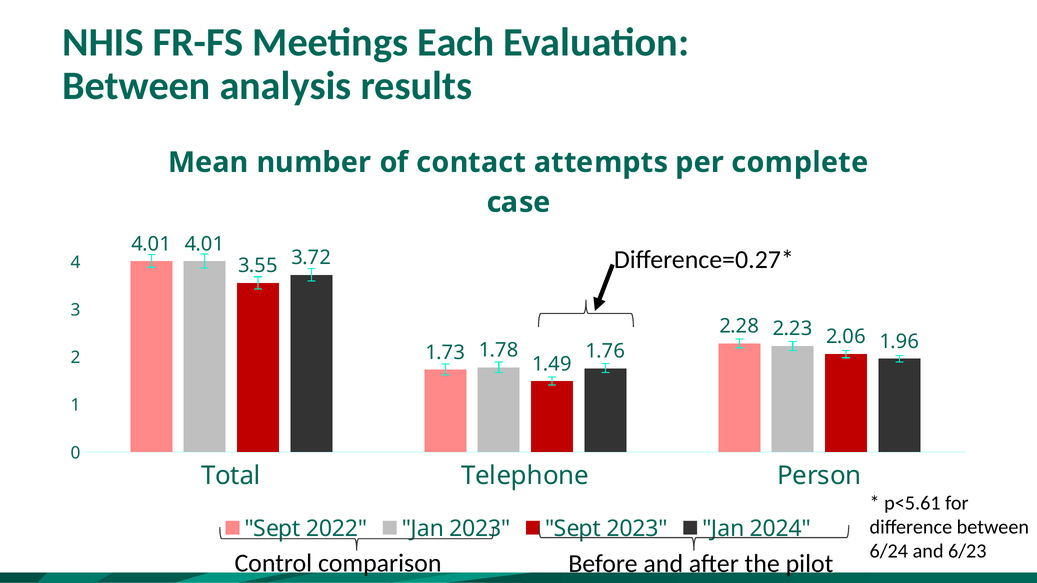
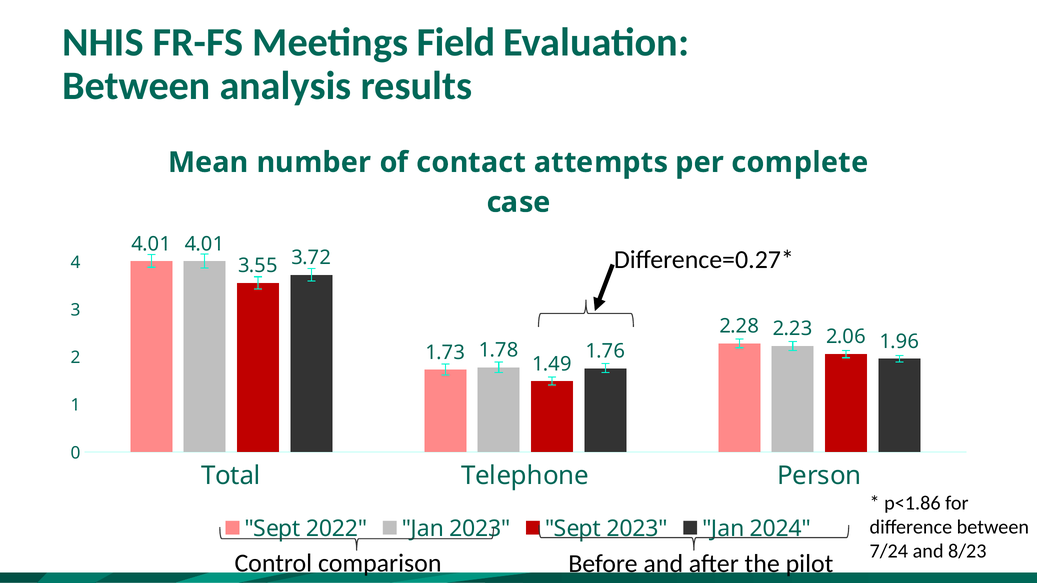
Each: Each -> Field
p<5.61: p<5.61 -> p<1.86
6/24: 6/24 -> 7/24
6/23: 6/23 -> 8/23
